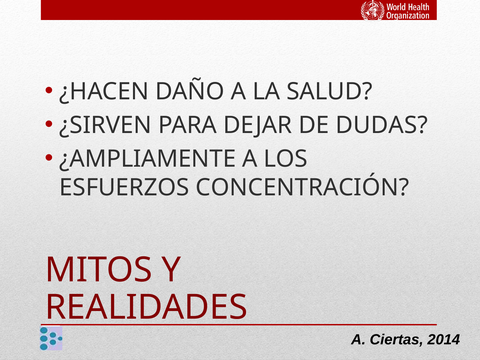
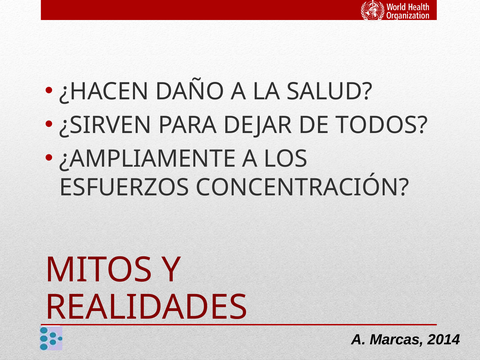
DUDAS: DUDAS -> TODOS
Ciertas: Ciertas -> Marcas
